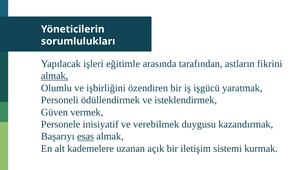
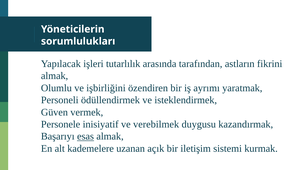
eğitimle: eğitimle -> tutarlılık
almak at (55, 76) underline: present -> none
işgücü: işgücü -> ayrımı
